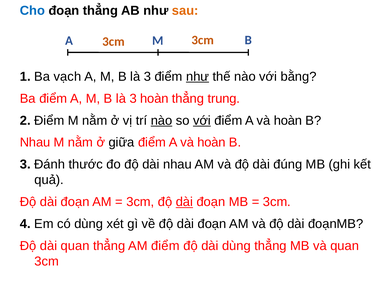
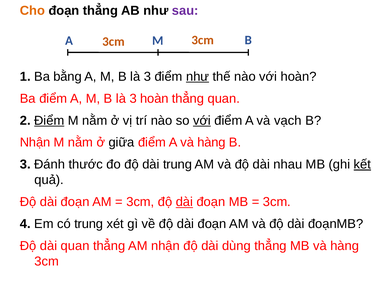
Cho colour: blue -> orange
sau colour: orange -> purple
vạch: vạch -> bằng
với bằng: bằng -> hoàn
thẳng trung: trung -> quan
Điểm at (49, 120) underline: none -> present
nào at (162, 120) underline: present -> none
hoàn at (288, 120): hoàn -> vạch
Nhau at (35, 142): Nhau -> Nhận
hoàn at (212, 142): hoàn -> hàng
dài nhau: nhau -> trung
đúng: đúng -> nhau
kết underline: none -> present
có dùng: dùng -> trung
AM điểm: điểm -> nhận
MB và quan: quan -> hàng
